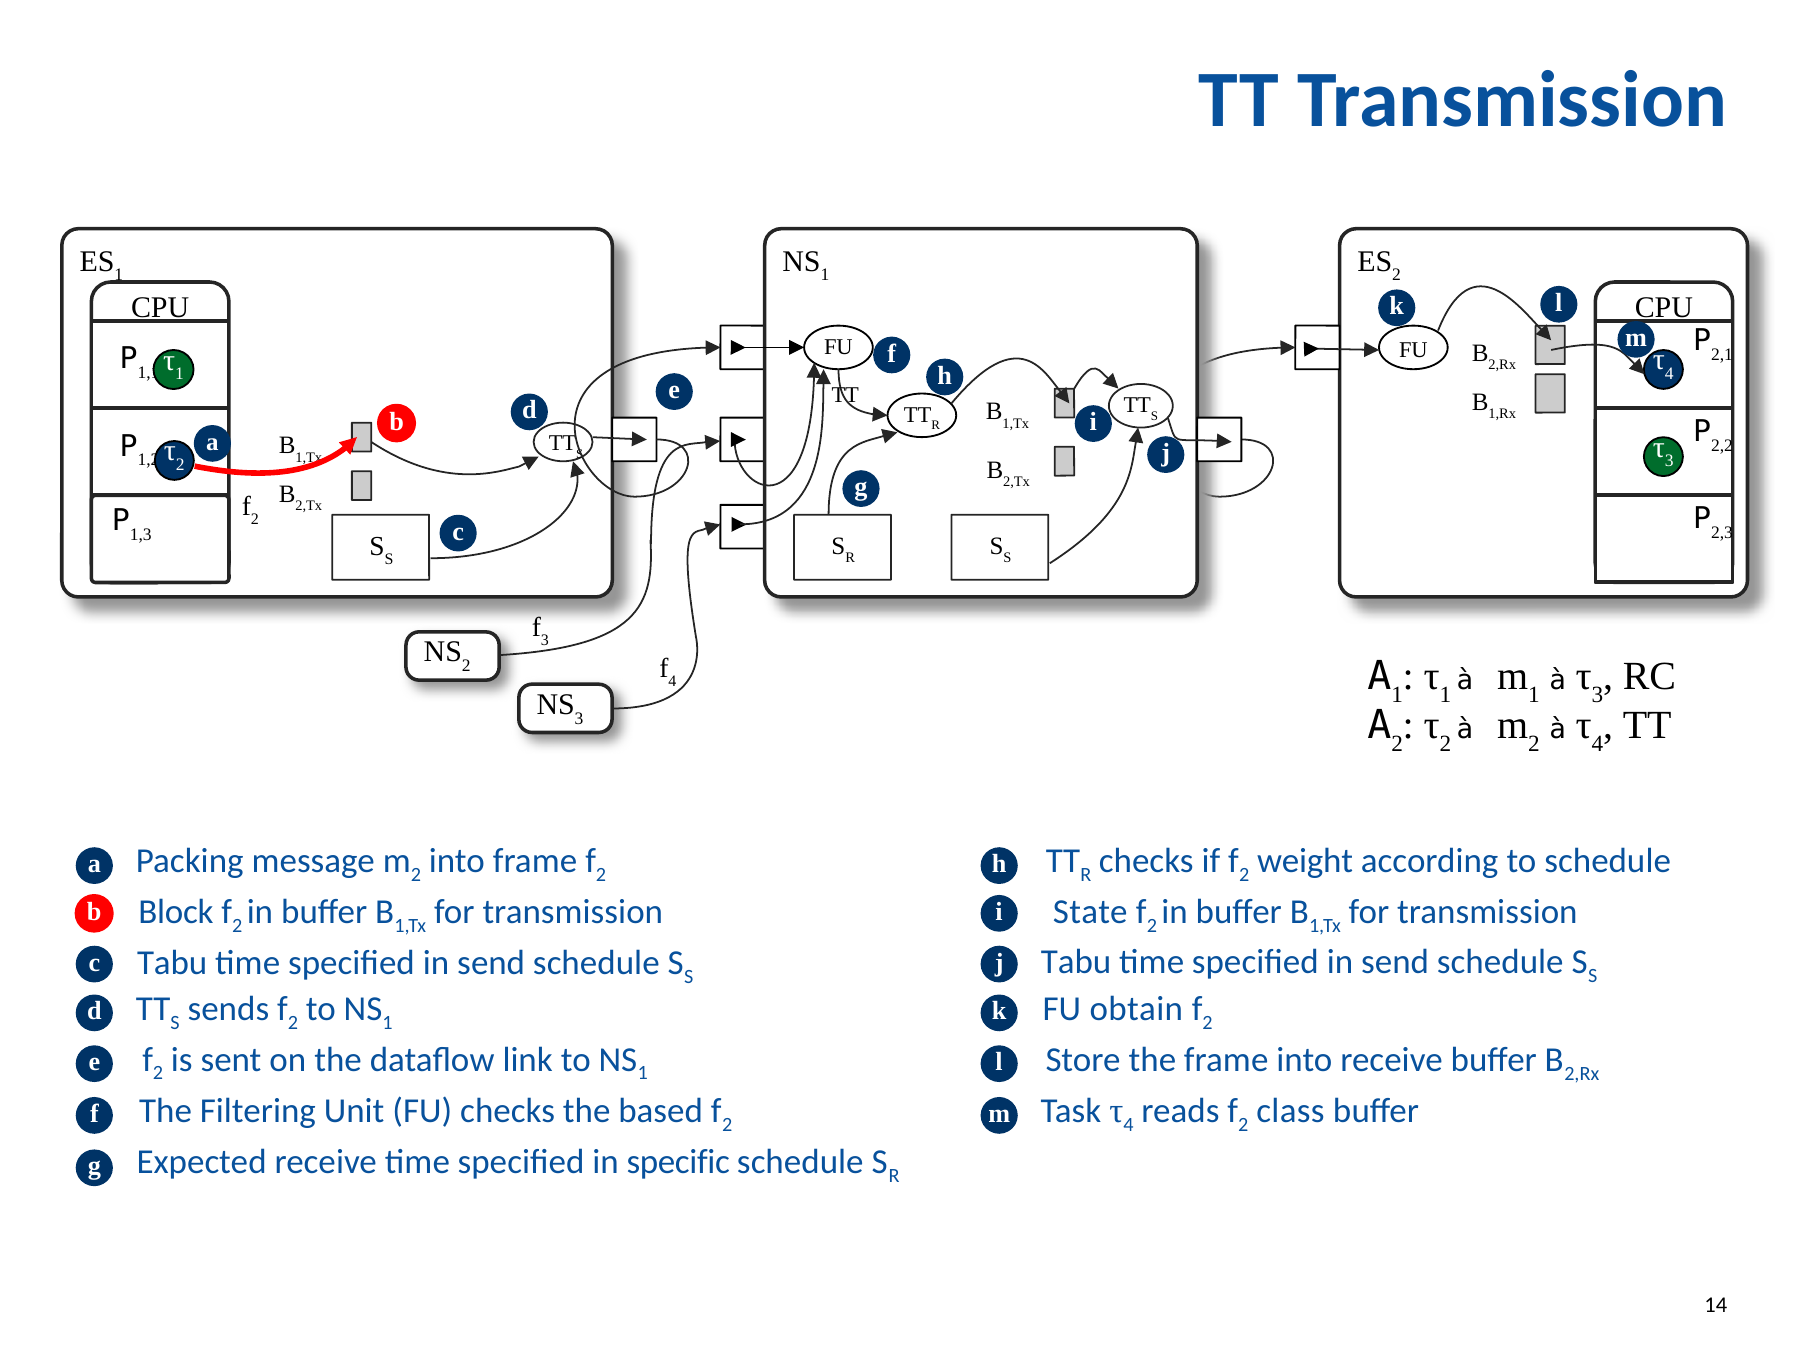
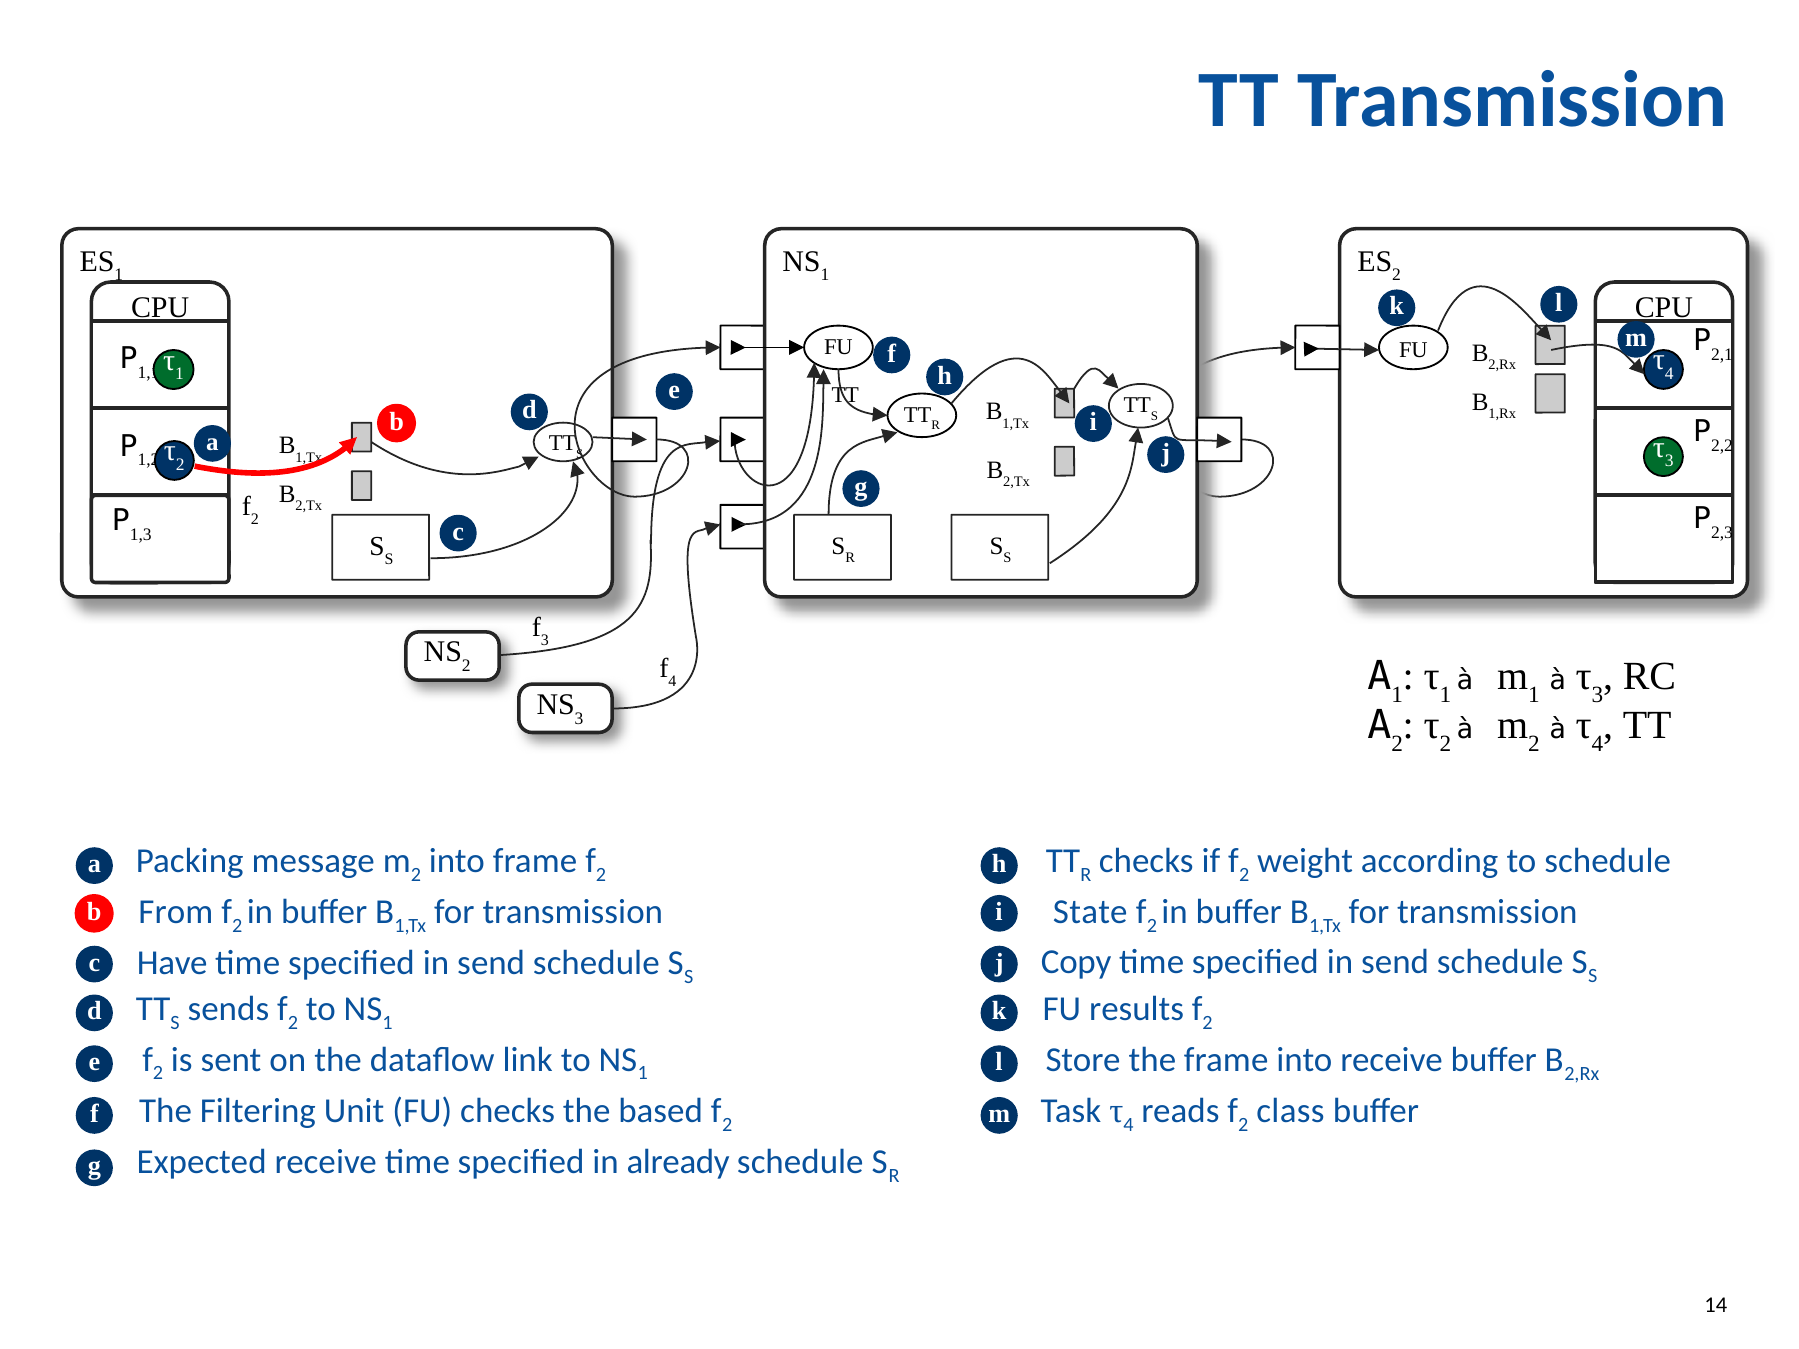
Block: Block -> From
Tabu at (1076, 962): Tabu -> Copy
Tabu at (172, 963): Tabu -> Have
obtain: obtain -> results
specific: specific -> already
